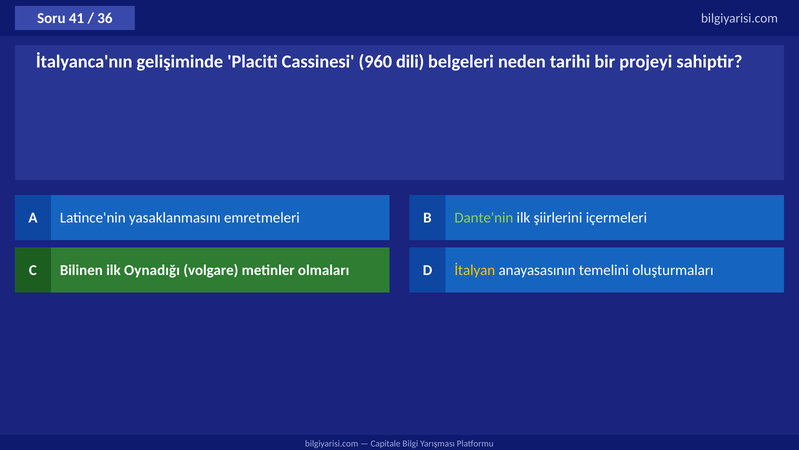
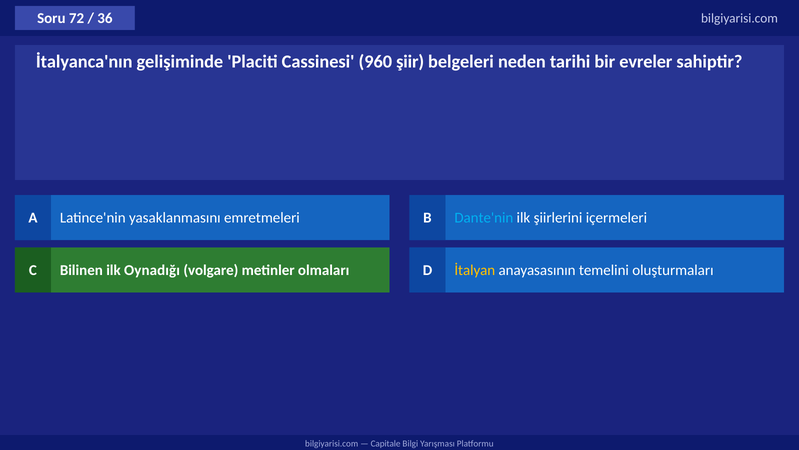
41: 41 -> 72
dili: dili -> şiir
projeyi: projeyi -> evreler
Dante'nin colour: light green -> light blue
